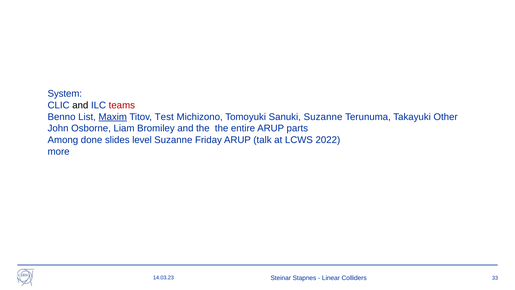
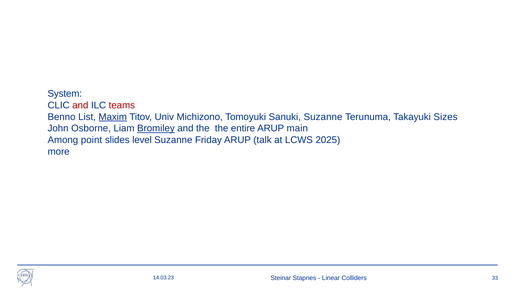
and at (80, 105) colour: black -> red
Test: Test -> Univ
Other: Other -> Sizes
Bromiley underline: none -> present
parts: parts -> main
done: done -> point
2022: 2022 -> 2025
